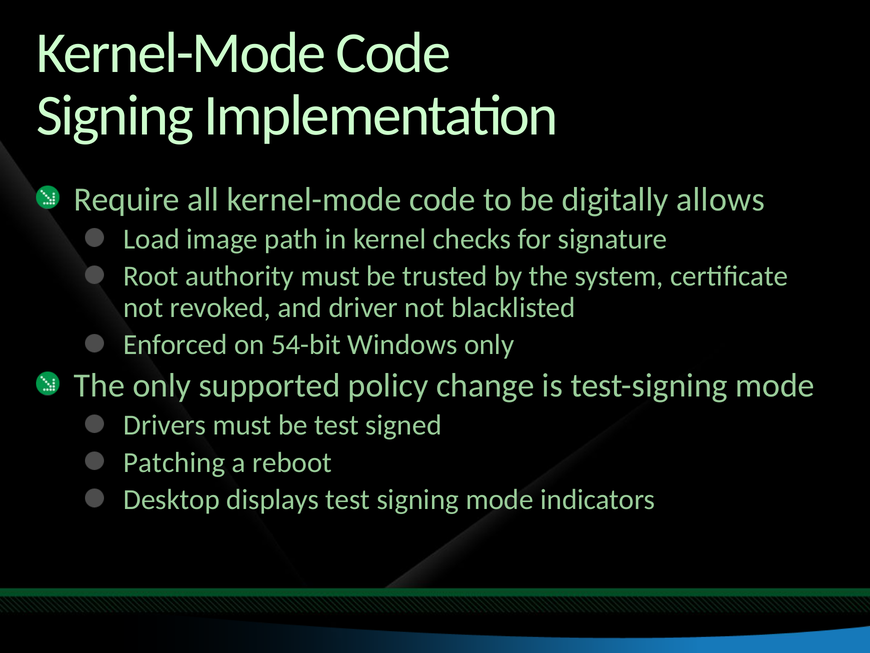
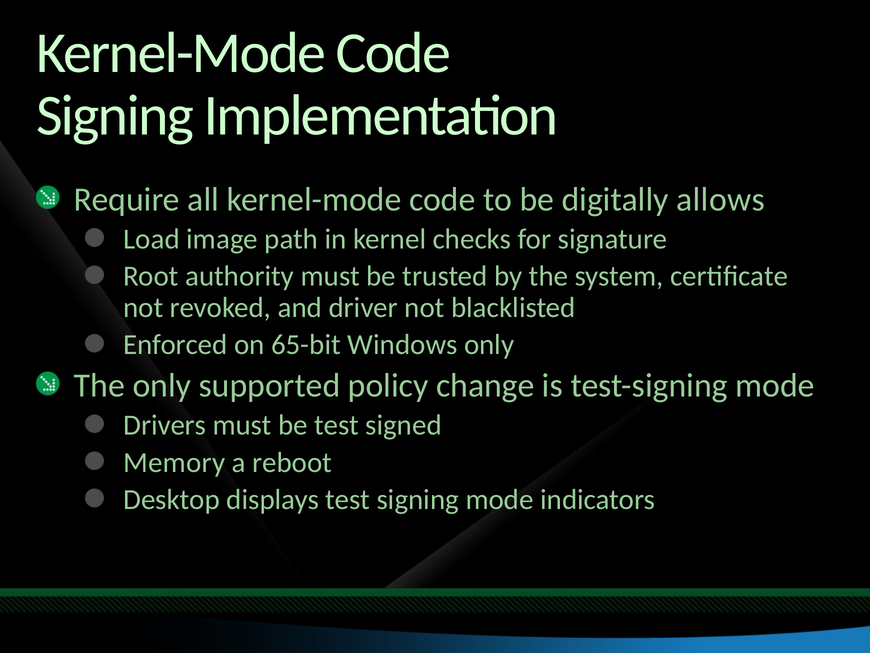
54-bit: 54-bit -> 65-bit
Patching: Patching -> Memory
